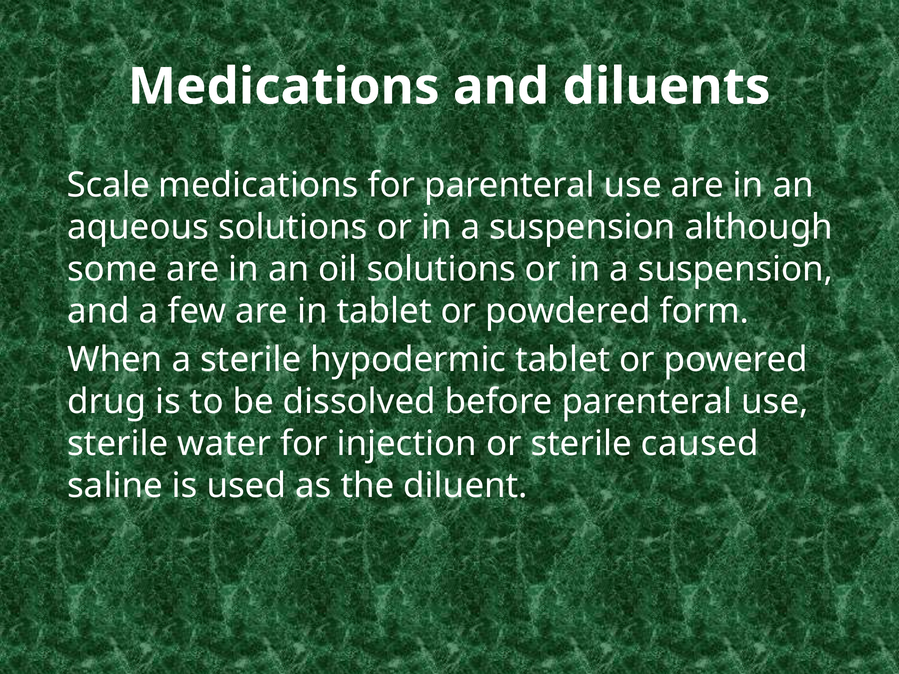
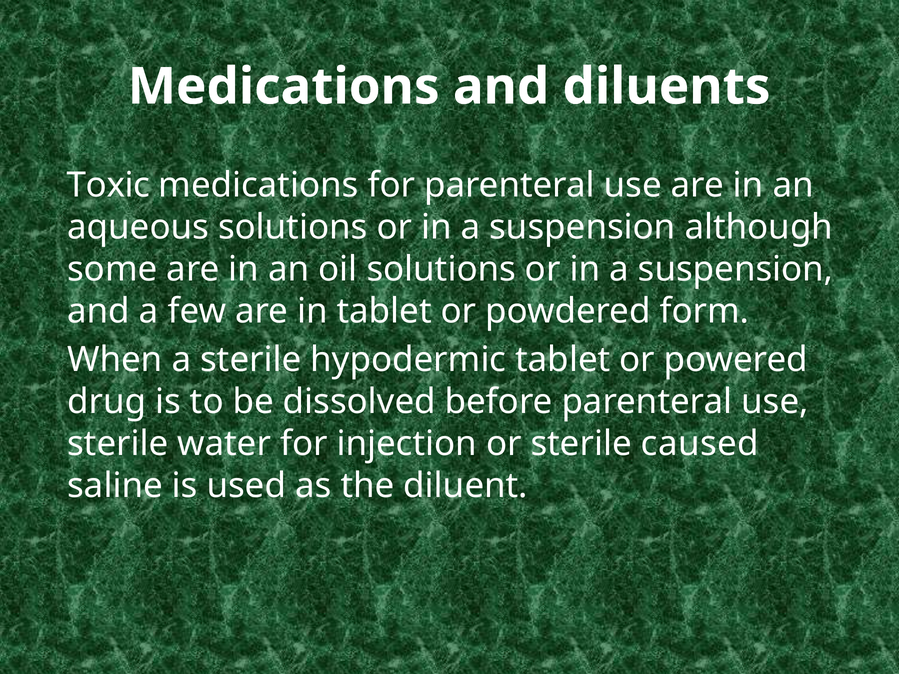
Scale: Scale -> Toxic
